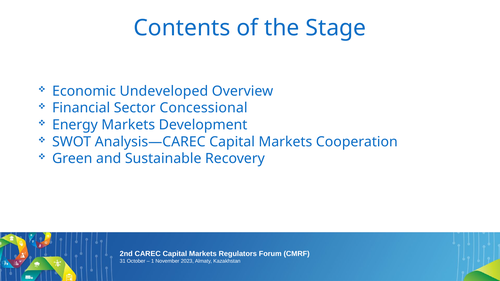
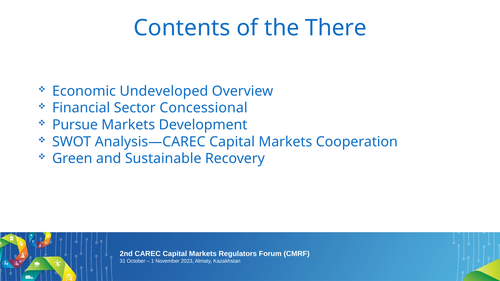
Stage: Stage -> There
Energy: Energy -> Pursue
